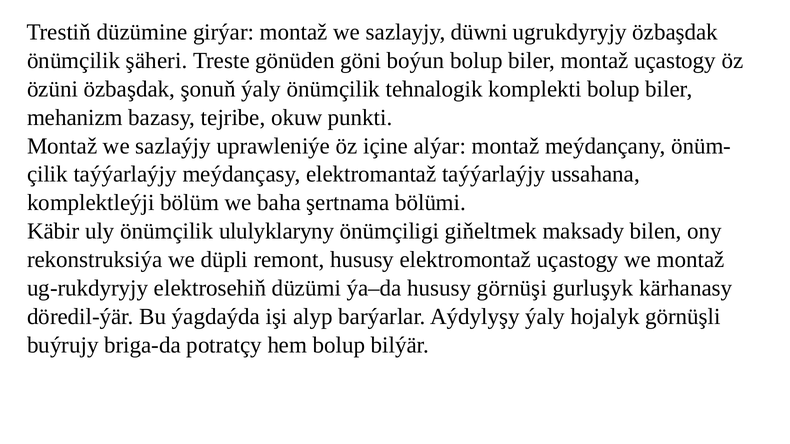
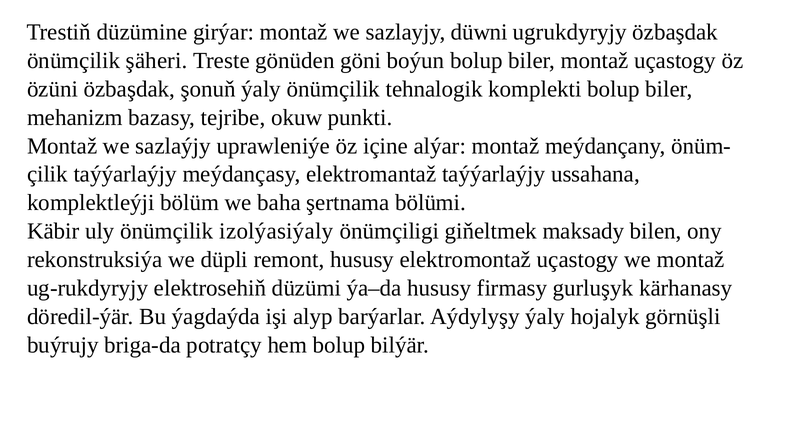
ululyklaryny: ululyklaryny -> izolýasiýaly
görnüşi: görnüşi -> firmasy
